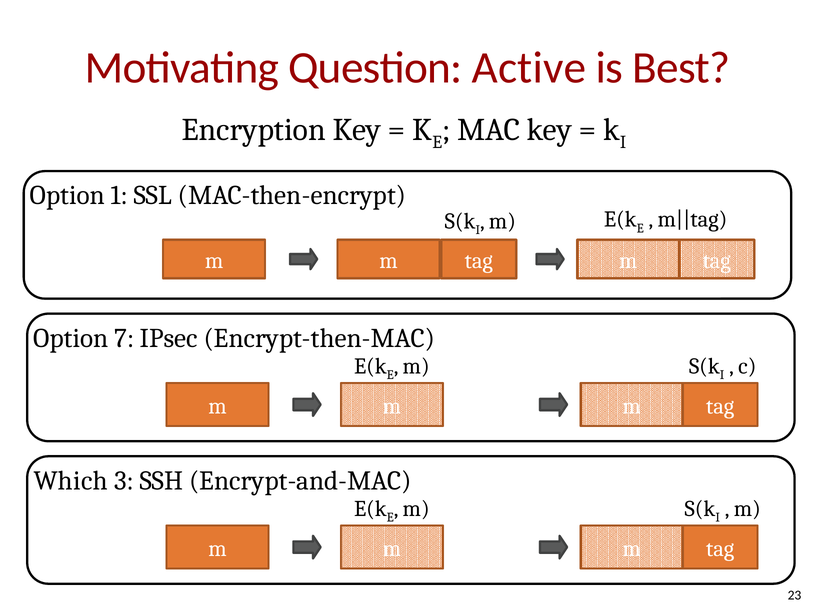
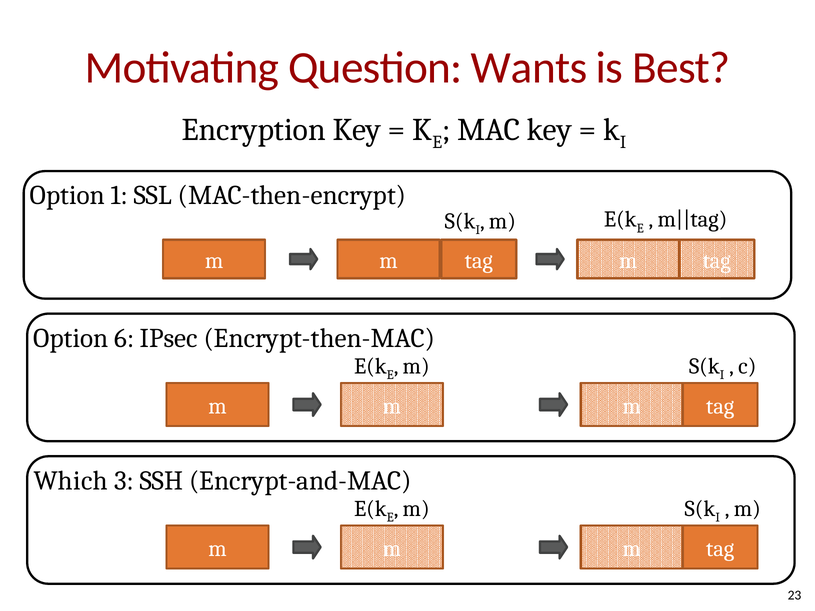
Active: Active -> Wants
7: 7 -> 6
